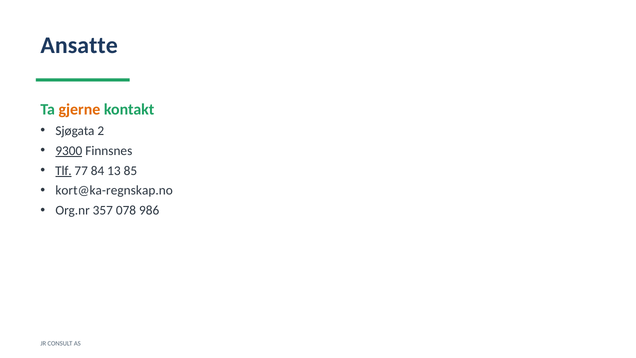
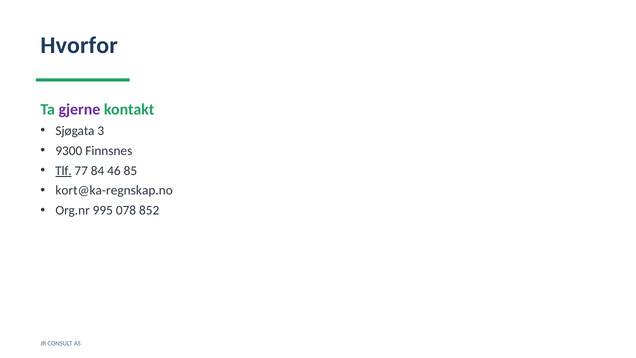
Ansatte: Ansatte -> Hvorfor
gjerne colour: orange -> purple
2: 2 -> 3
9300 underline: present -> none
13: 13 -> 46
357: 357 -> 995
986: 986 -> 852
